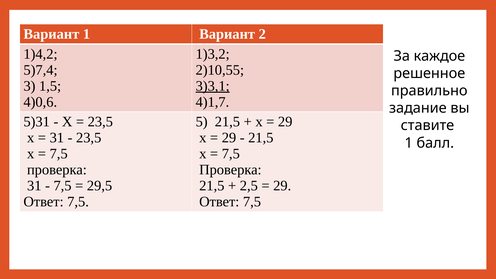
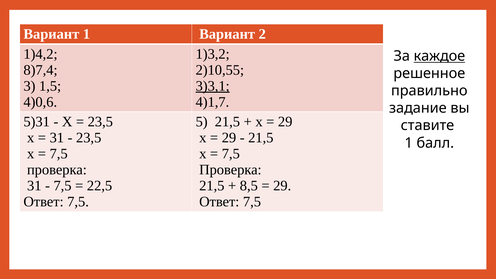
каждое underline: none -> present
5)7,4: 5)7,4 -> 8)7,4
29,5: 29,5 -> 22,5
2,5: 2,5 -> 8,5
